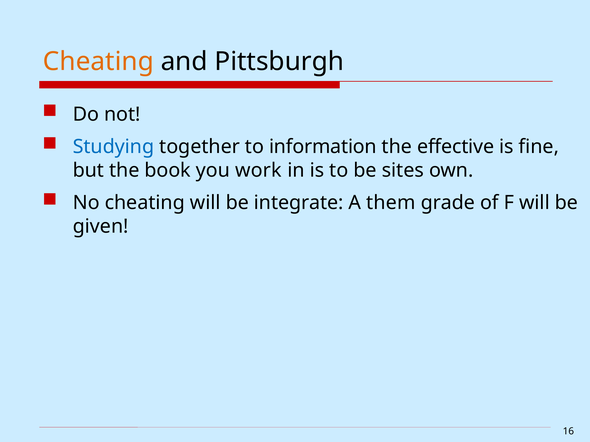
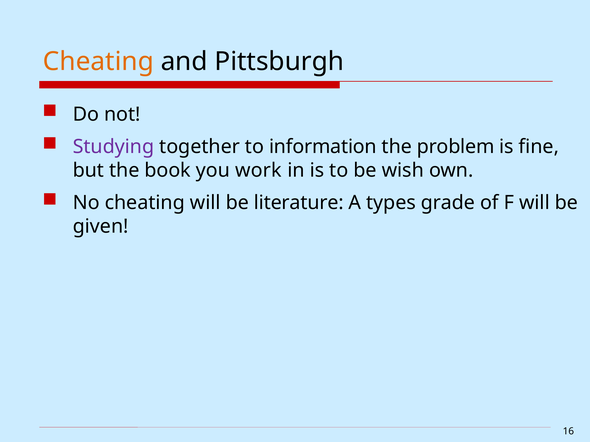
Studying colour: blue -> purple
effective: effective -> problem
sites: sites -> wish
integrate: integrate -> literature
them: them -> types
